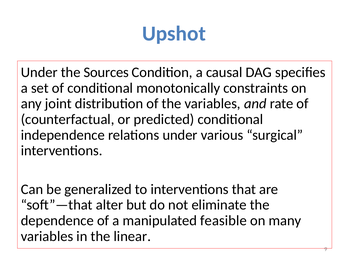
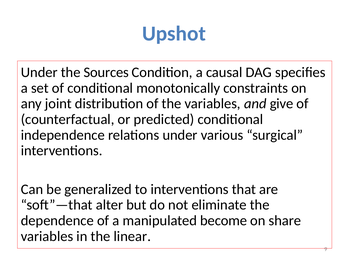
rate: rate -> give
feasible: feasible -> become
many: many -> share
